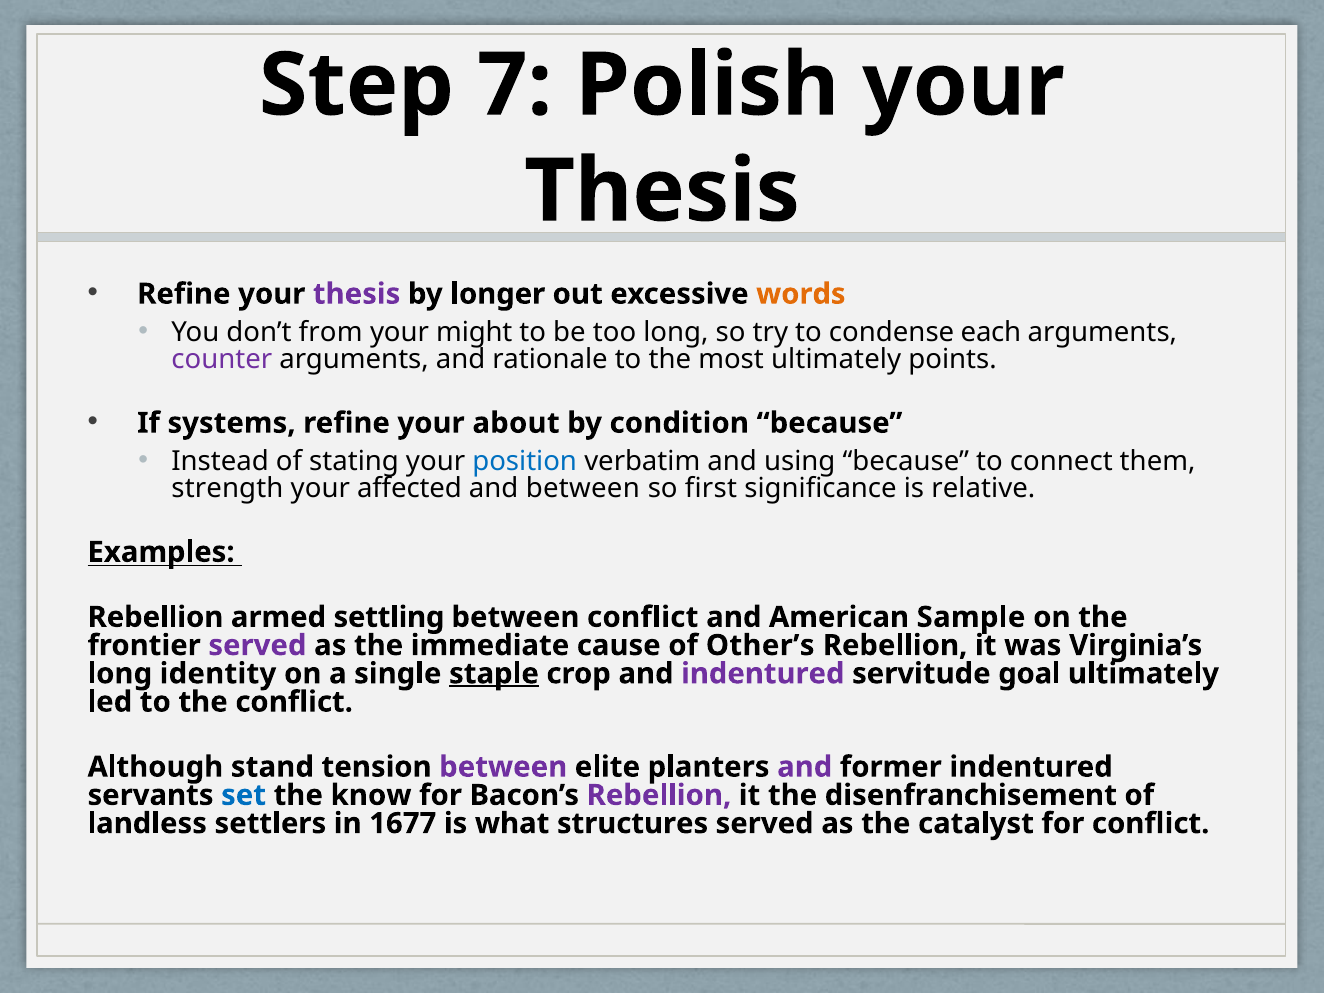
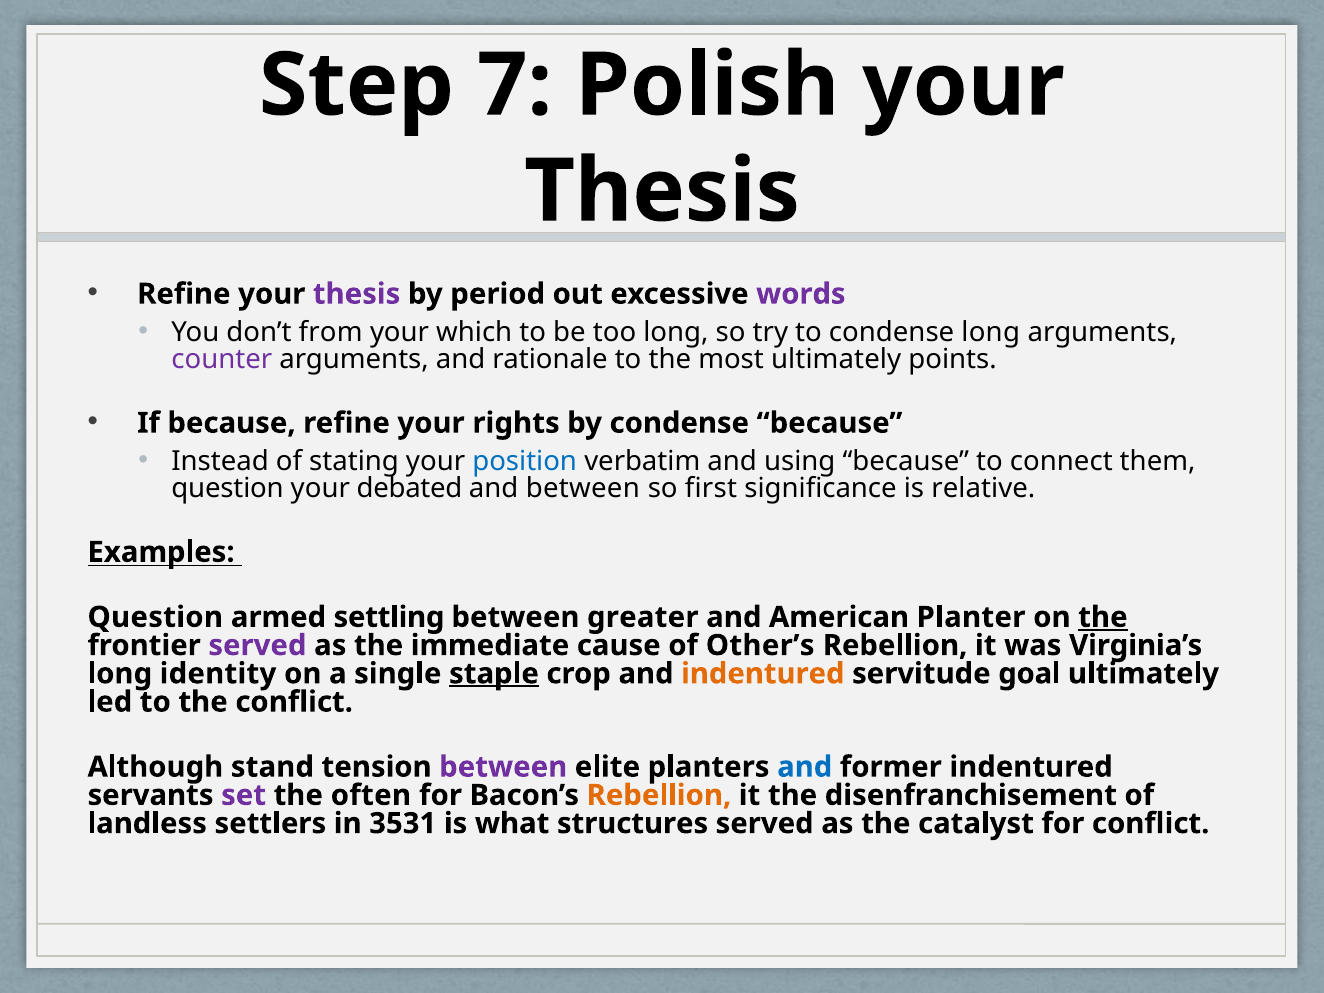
longer: longer -> period
words colour: orange -> purple
might: might -> which
condense each: each -> long
If systems: systems -> because
about: about -> rights
by condition: condition -> condense
strength at (227, 488): strength -> question
affected: affected -> debated
Rebellion at (155, 617): Rebellion -> Question
between conflict: conflict -> greater
Sample: Sample -> Planter
the at (1103, 617) underline: none -> present
indentured at (763, 674) colour: purple -> orange
and at (805, 767) colour: purple -> blue
set colour: blue -> purple
know: know -> often
Rebellion at (659, 795) colour: purple -> orange
1677: 1677 -> 3531
